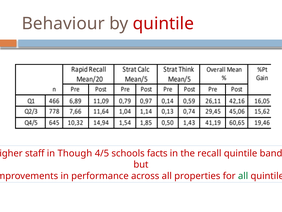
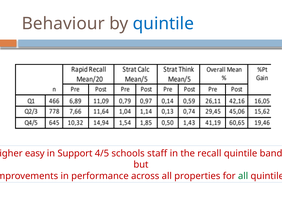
quintile at (163, 24) colour: red -> blue
staff: staff -> easy
Though: Though -> Support
facts: facts -> staff
